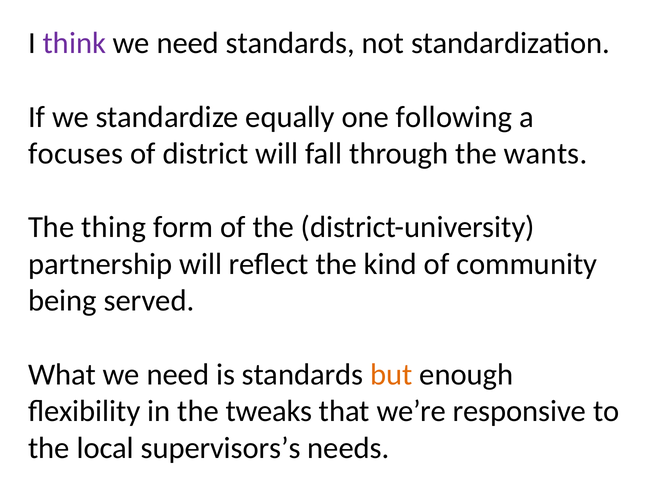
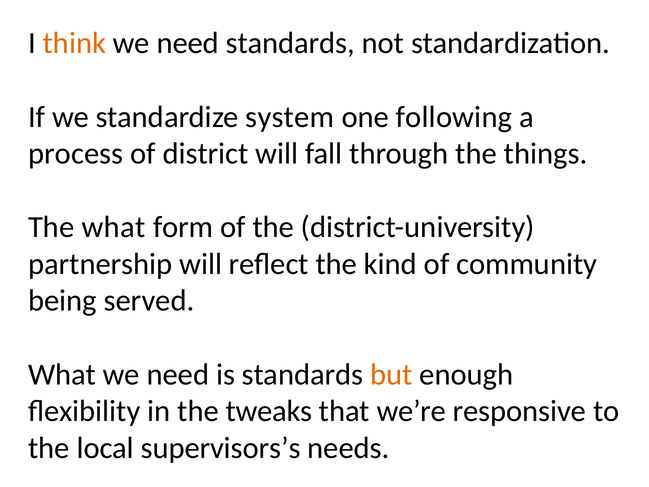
think colour: purple -> orange
equally: equally -> system
focuses: focuses -> process
wants: wants -> things
The thing: thing -> what
